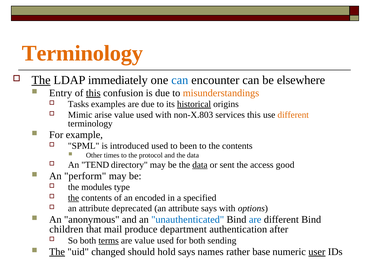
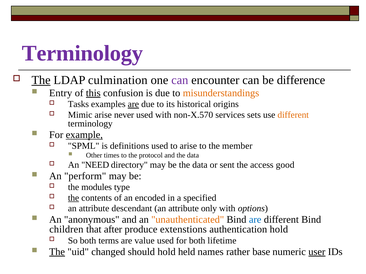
Terminology at (82, 53) colour: orange -> purple
immediately: immediately -> culmination
can at (180, 80) colour: blue -> purple
elsewhere: elsewhere -> difference
are at (133, 104) underline: none -> present
historical underline: present -> none
arise value: value -> never
non-X.803: non-X.803 -> non-X.570
services this: this -> sets
example underline: none -> present
introduced: introduced -> definitions
to been: been -> arise
to the contents: contents -> member
TEND: TEND -> NEED
data at (200, 165) underline: present -> none
deprecated: deprecated -> descendant
attribute says: says -> only
unauthenticated colour: blue -> orange
mail: mail -> after
department: department -> extenstions
authentication after: after -> hold
terms underline: present -> none
sending: sending -> lifetime
hold says: says -> held
